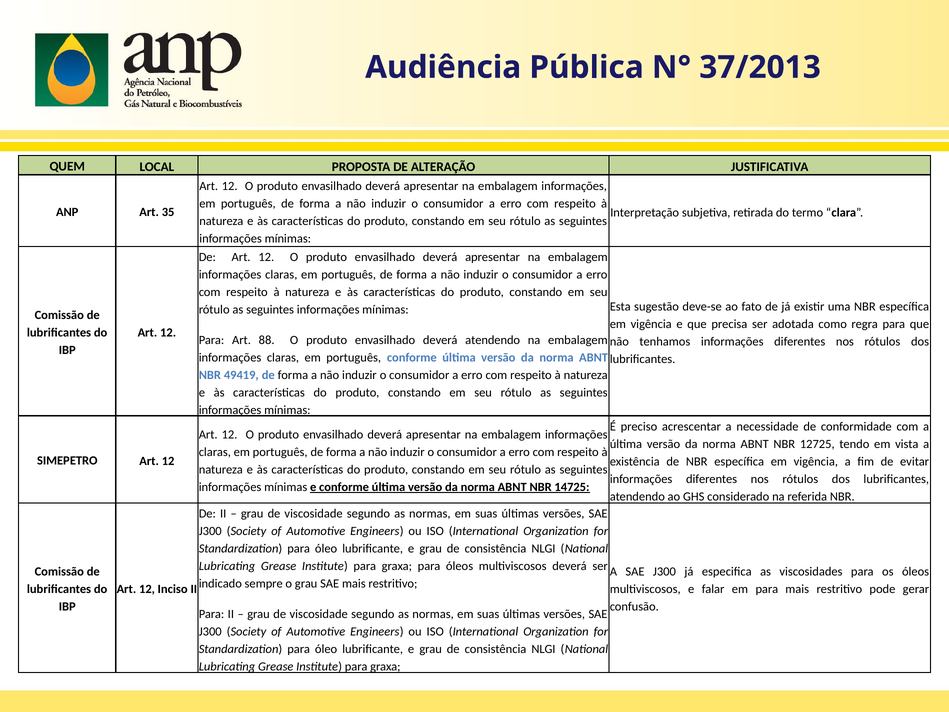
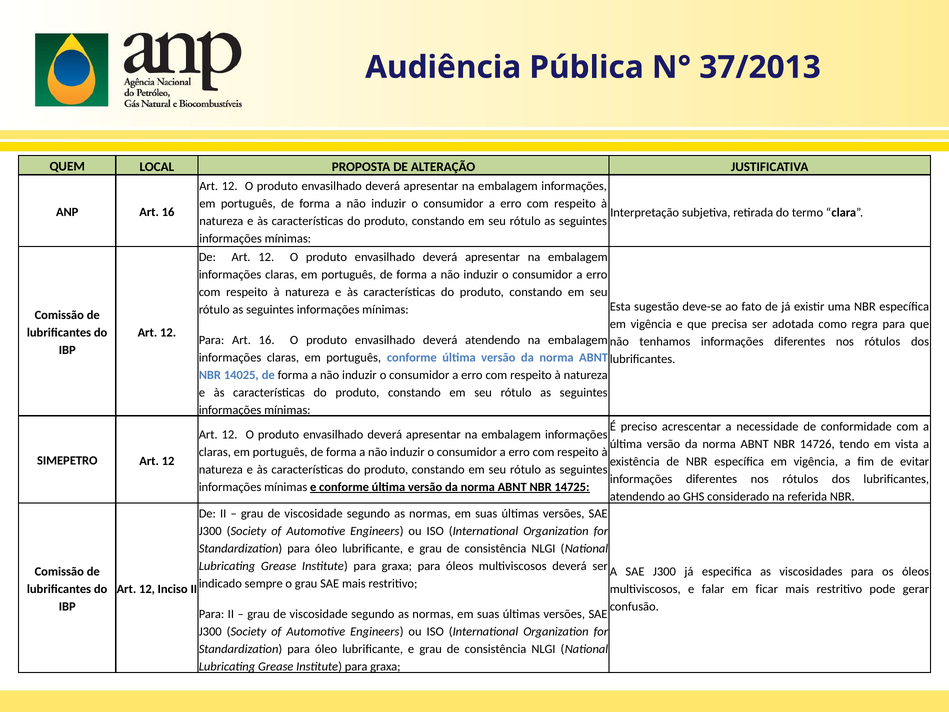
ANP Art 35: 35 -> 16
Para Art 88: 88 -> 16
49419: 49419 -> 14025
12725: 12725 -> 14726
em para: para -> ficar
